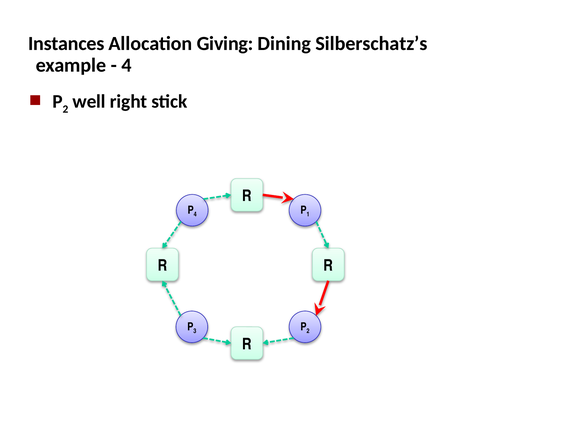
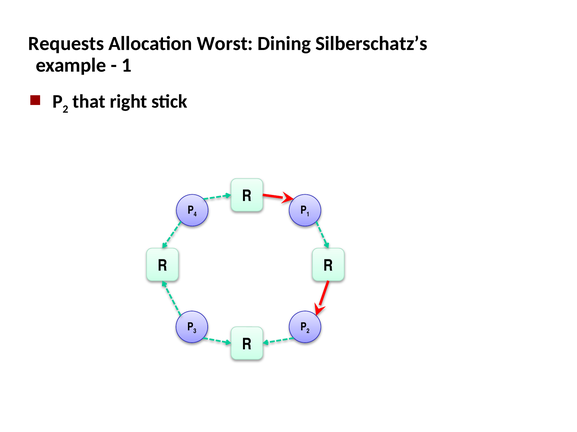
Instances: Instances -> Requests
Giving: Giving -> Worst
4 at (126, 65): 4 -> 1
well: well -> that
